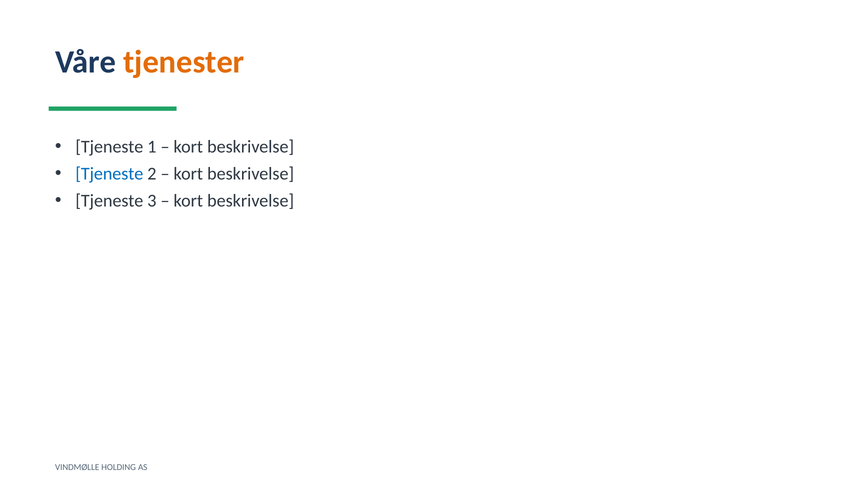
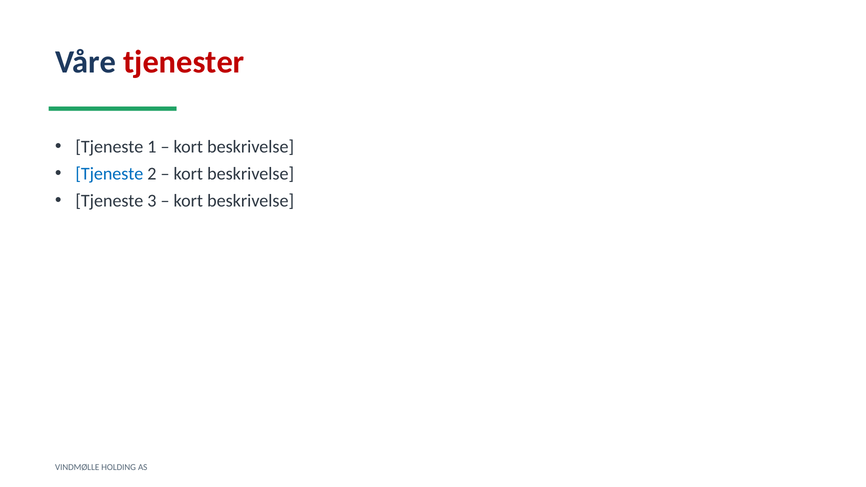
tjenester colour: orange -> red
